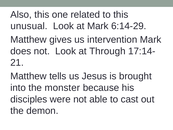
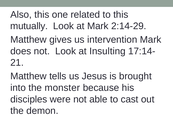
unusual: unusual -> mutually
6:14-29: 6:14-29 -> 2:14-29
Through: Through -> Insulting
